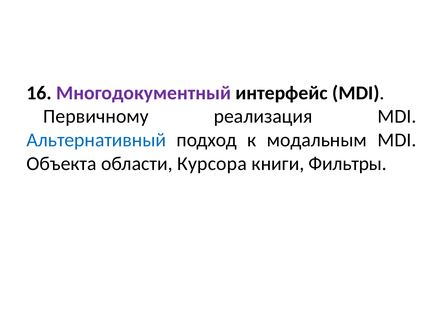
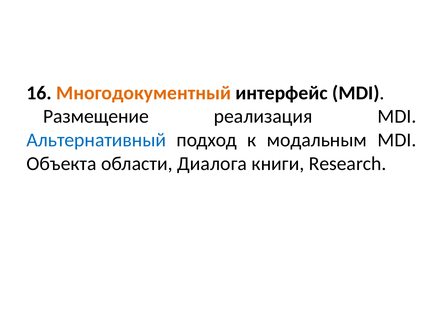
Многодокументный colour: purple -> orange
Первичному: Первичному -> Размещение
Курсора: Курсора -> Диалога
Фильтры: Фильтры -> Research
